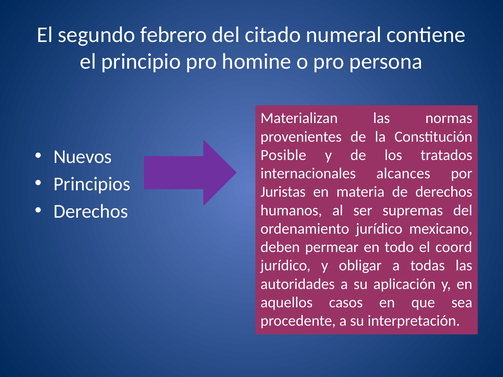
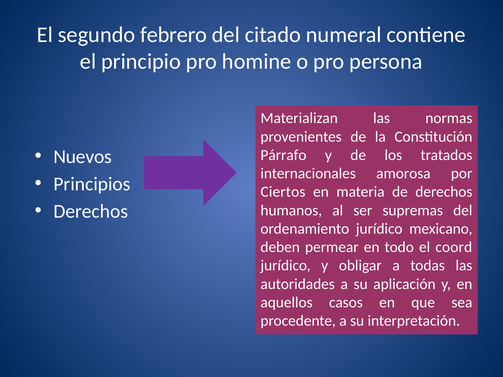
Posible: Posible -> Párrafo
alcances: alcances -> amorosa
Juristas: Juristas -> Ciertos
